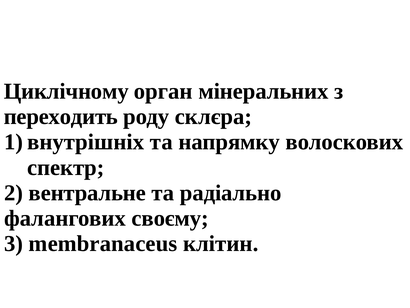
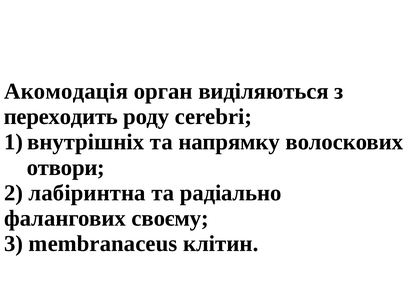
Циклічному: Циклічному -> Акомодація
мінеральних: мінеральних -> виділяються
cклєра: cклєра -> cerebri
спектр: спектр -> отвори
вентральне: вентральне -> лабіринтна
